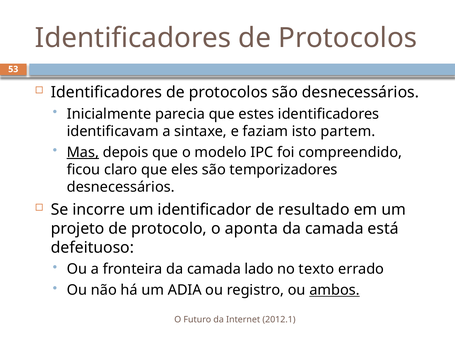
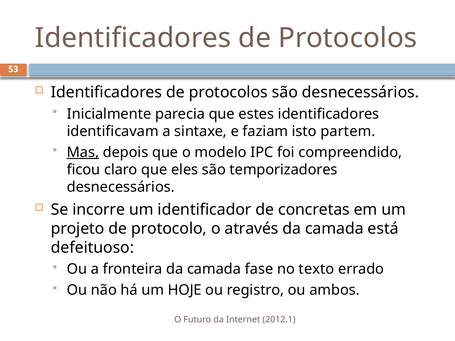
resultado: resultado -> concretas
aponta: aponta -> através
lado: lado -> fase
ADIA: ADIA -> HOJE
ambos underline: present -> none
